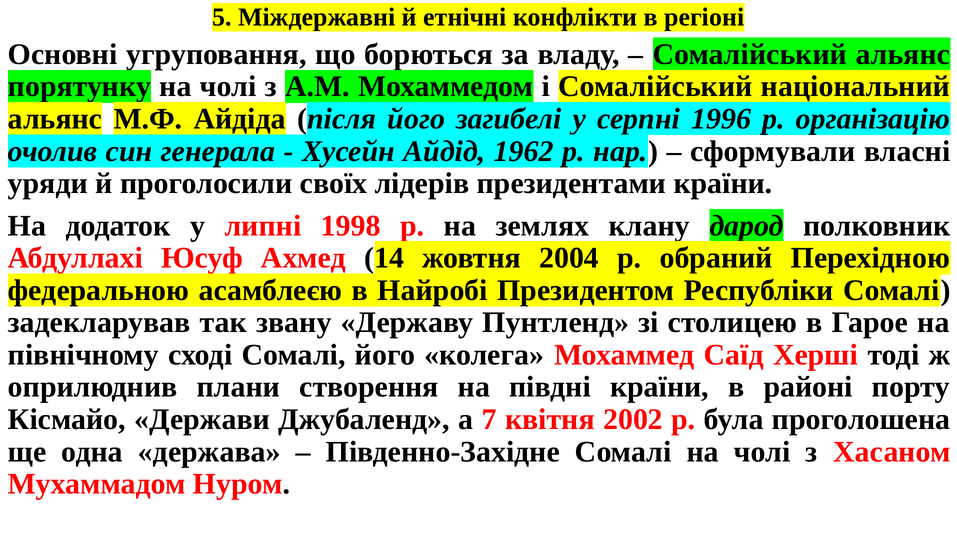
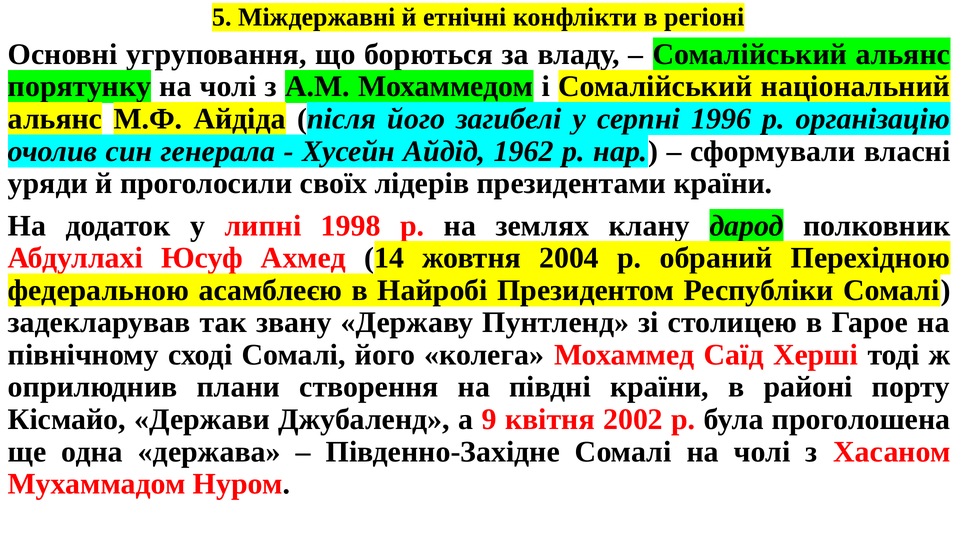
7: 7 -> 9
